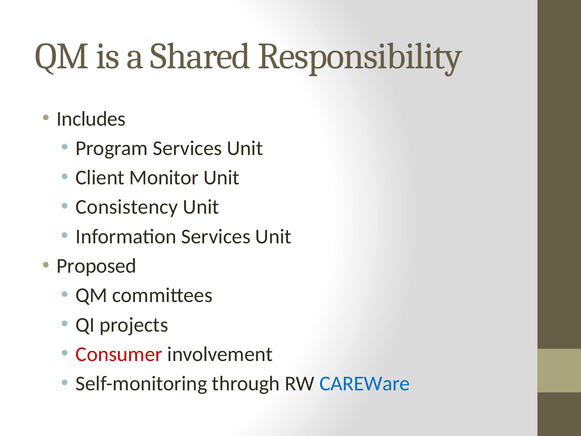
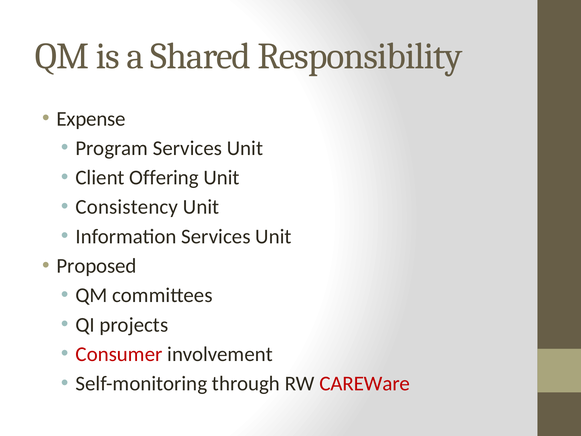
Includes: Includes -> Expense
Monitor: Monitor -> Offering
CAREWare colour: blue -> red
